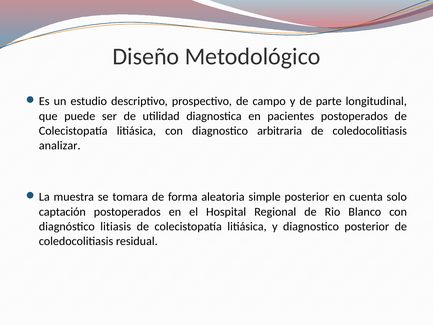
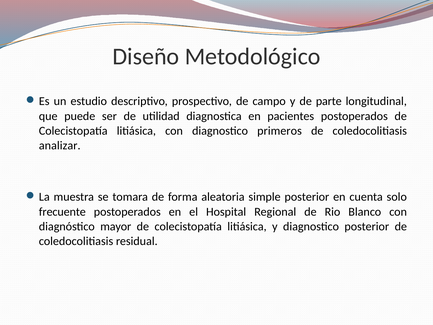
arbitraria: arbitraria -> primeros
captación: captación -> frecuente
litiasis: litiasis -> mayor
